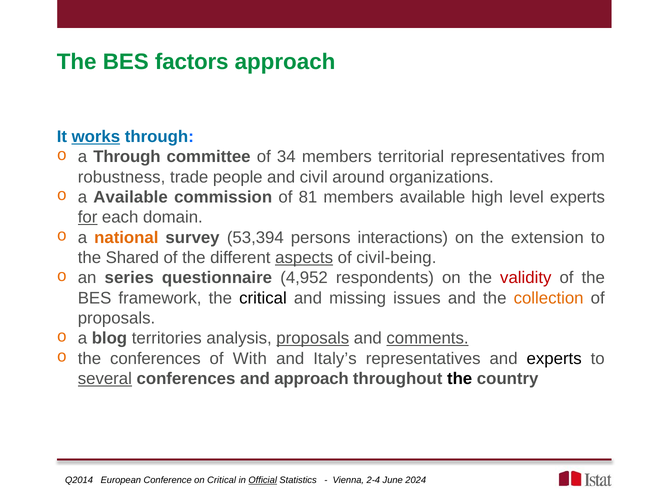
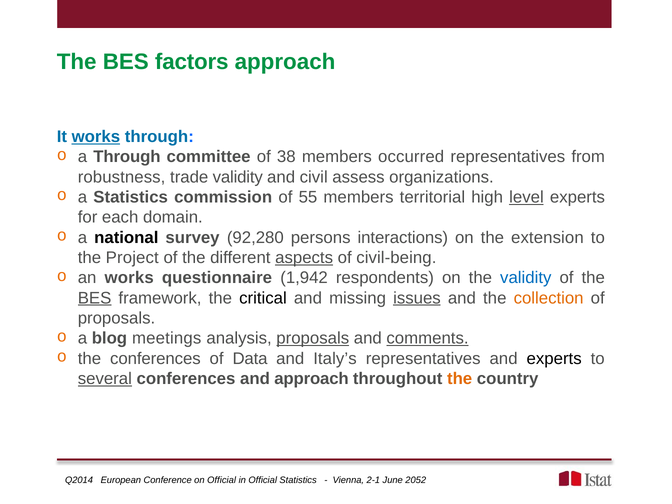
34: 34 -> 38
territorial: territorial -> occurred
trade people: people -> validity
around: around -> assess
a Available: Available -> Statistics
81: 81 -> 55
members available: available -> territorial
level underline: none -> present
for underline: present -> none
national colour: orange -> black
53,394: 53,394 -> 92,280
Shared: Shared -> Project
an series: series -> works
4,952: 4,952 -> 1,942
validity at (526, 278) colour: red -> blue
BES at (95, 298) underline: none -> present
issues underline: none -> present
territories: territories -> meetings
With: With -> Data
the at (460, 379) colour: black -> orange
on Critical: Critical -> Official
Official at (263, 480) underline: present -> none
2-4: 2-4 -> 2-1
2024: 2024 -> 2052
